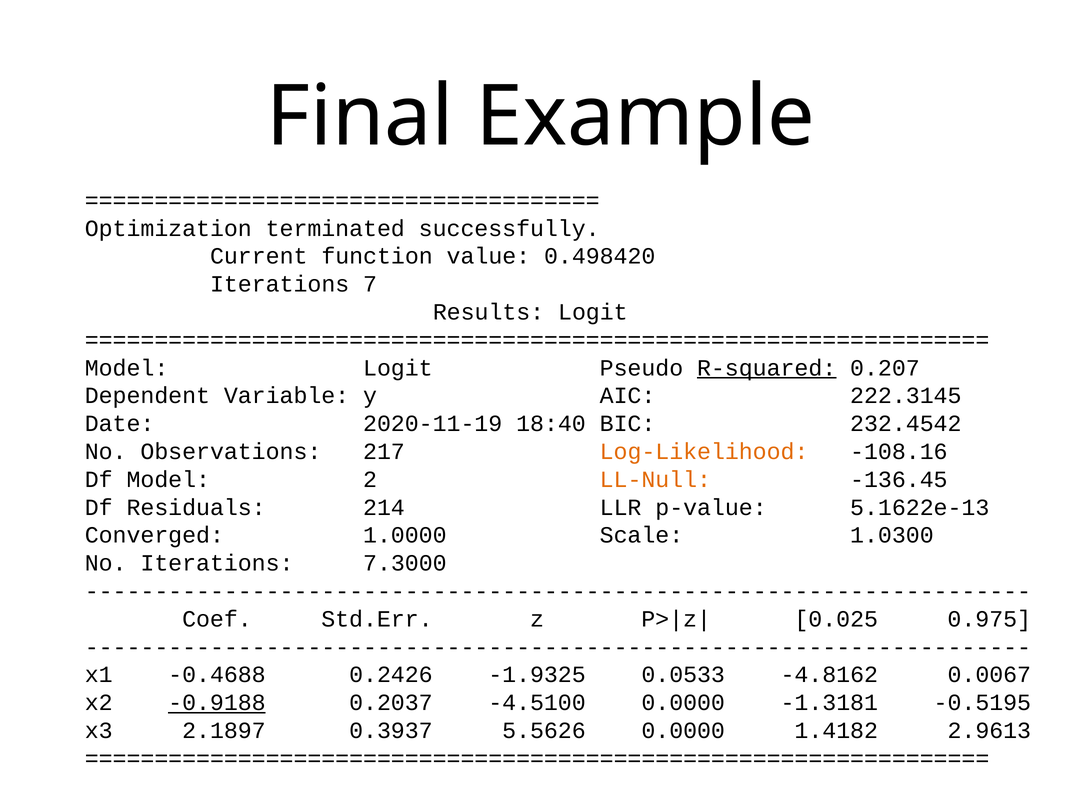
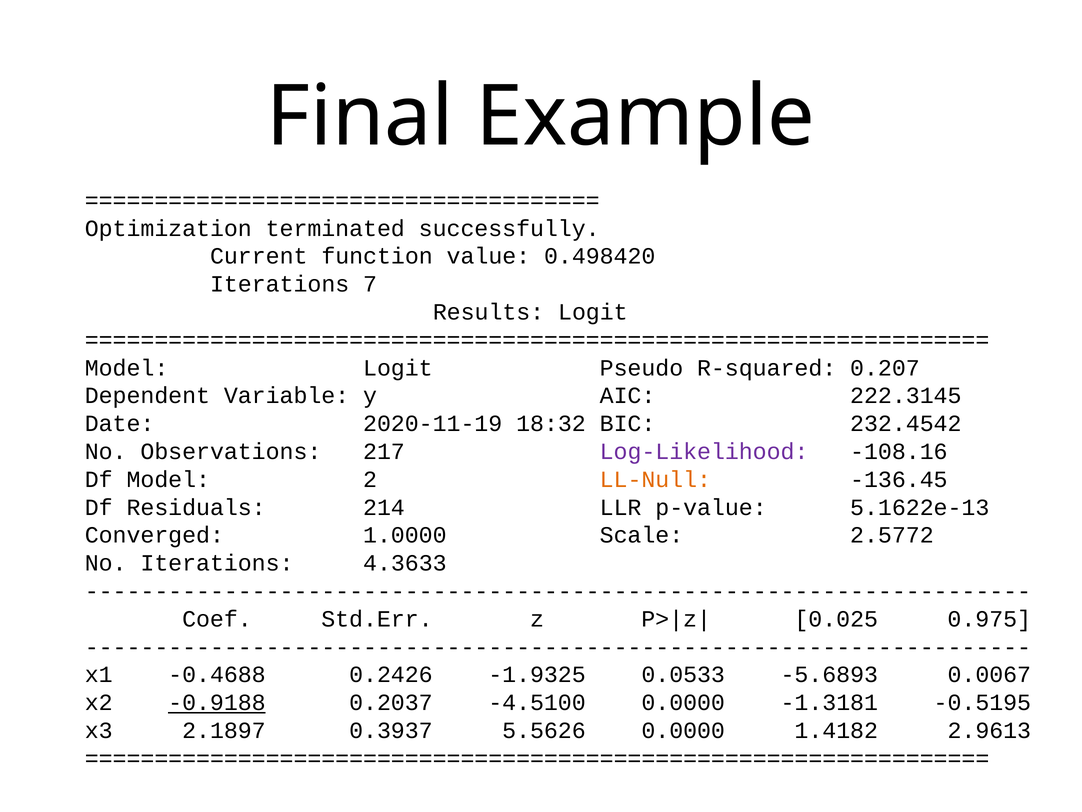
R-squared underline: present -> none
18:40: 18:40 -> 18:32
Log-Likelihood colour: orange -> purple
1.0300: 1.0300 -> 2.5772
7.3000: 7.3000 -> 4.3633
-4.8162: -4.8162 -> -5.6893
